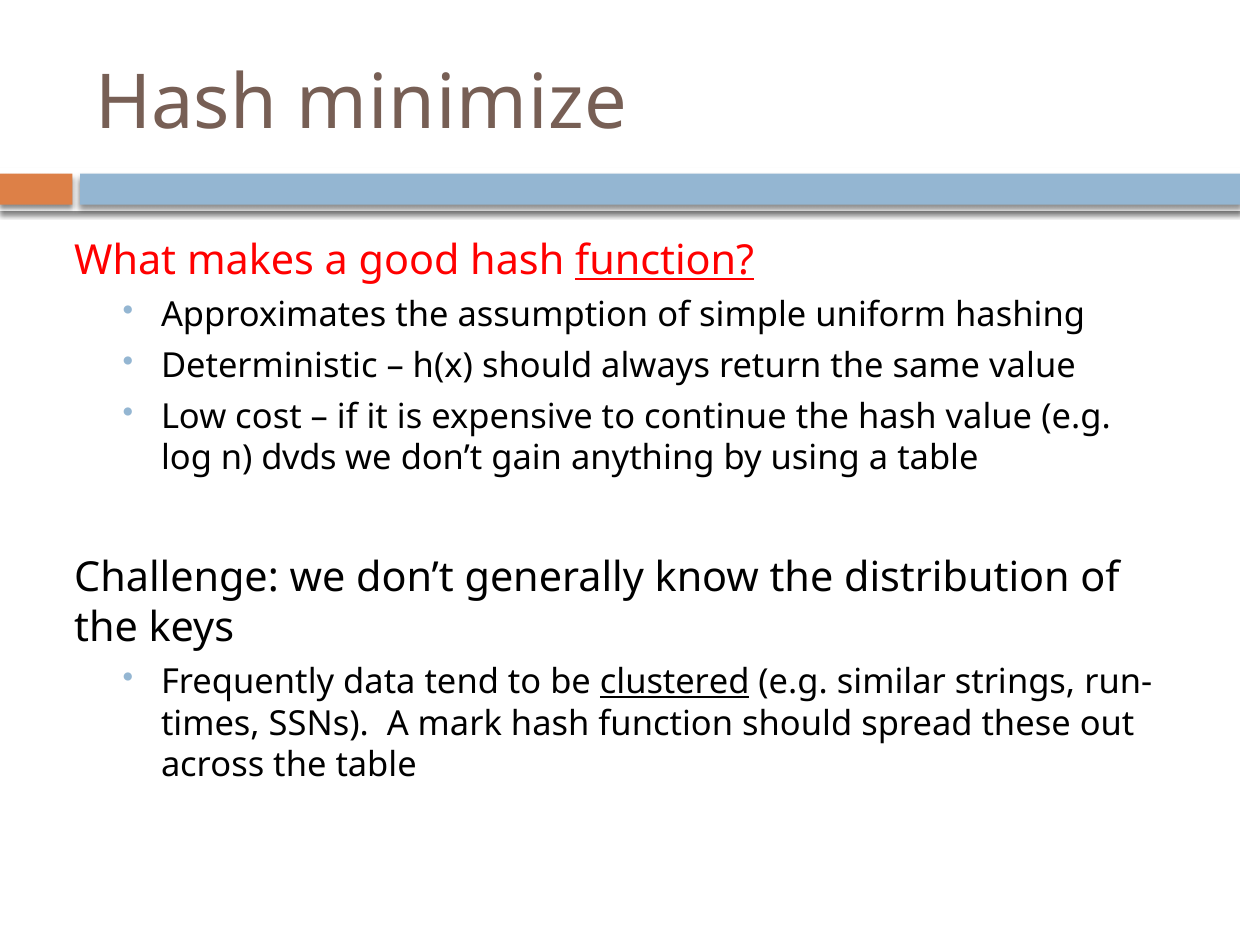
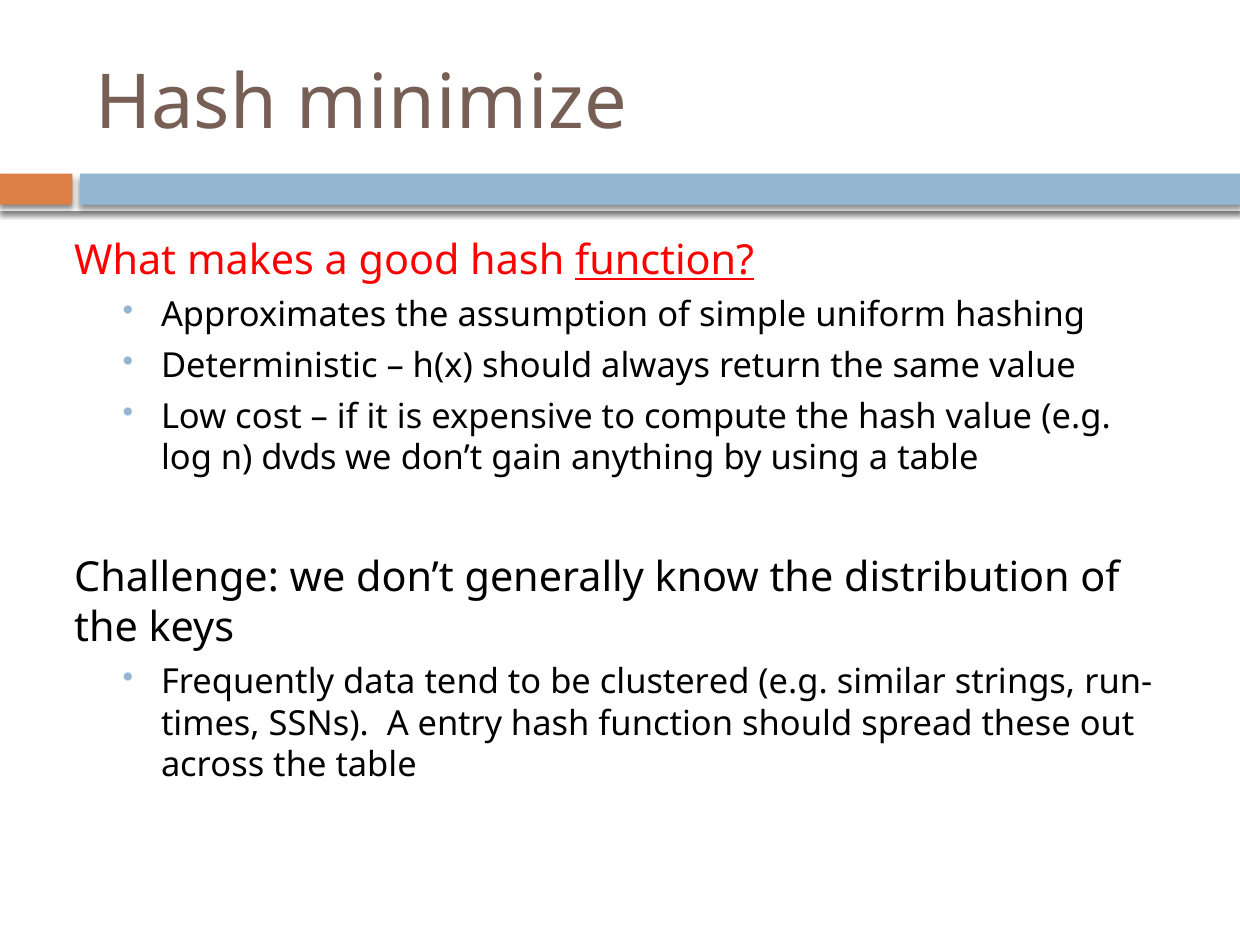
continue: continue -> compute
clustered underline: present -> none
mark: mark -> entry
